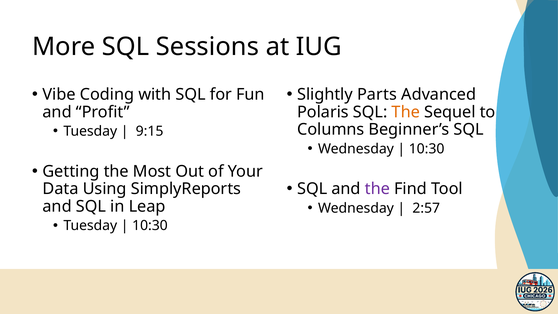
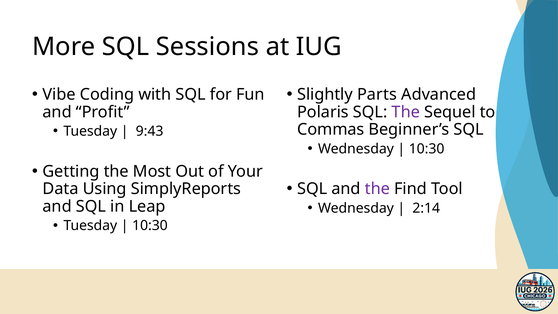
The at (406, 112) colour: orange -> purple
9:15: 9:15 -> 9:43
Columns: Columns -> Commas
2:57: 2:57 -> 2:14
